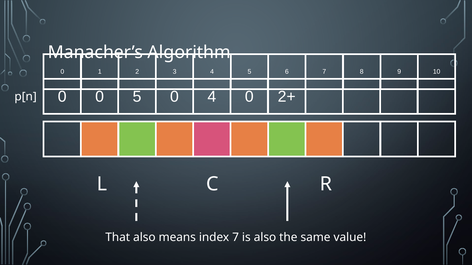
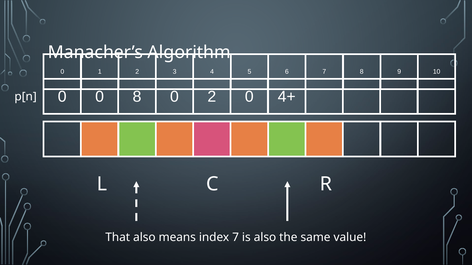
0 5: 5 -> 8
0 4: 4 -> 2
2+: 2+ -> 4+
